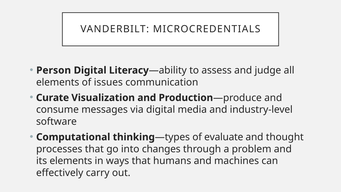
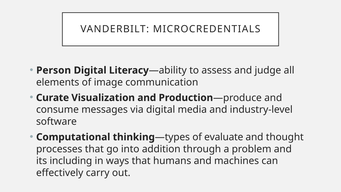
issues: issues -> image
changes: changes -> addition
its elements: elements -> including
